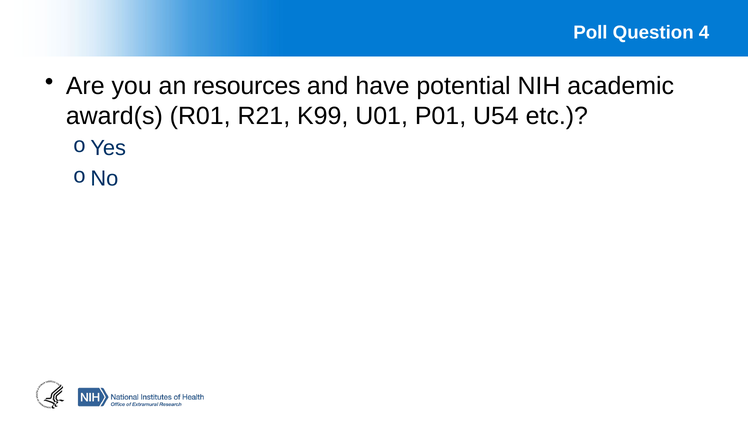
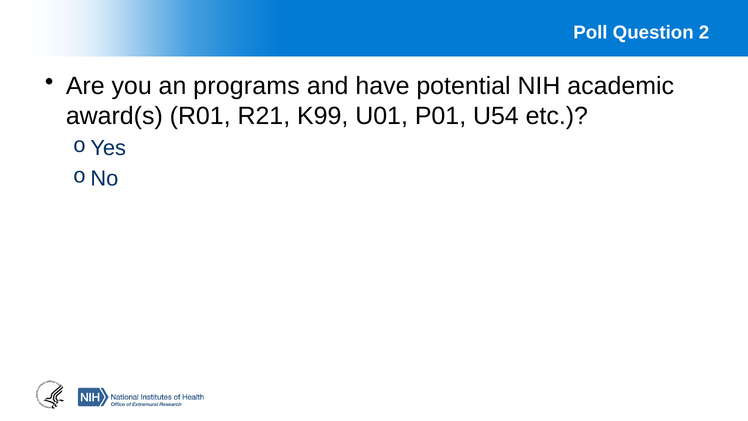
4: 4 -> 2
resources: resources -> programs
